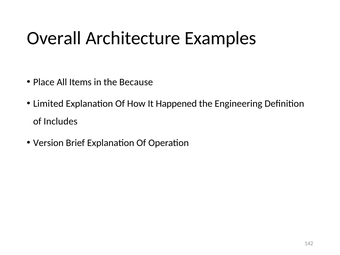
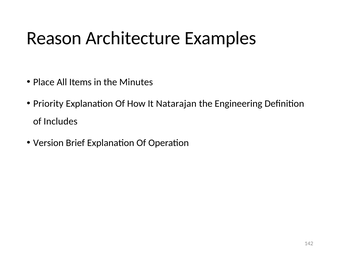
Overall: Overall -> Reason
Because: Because -> Minutes
Limited: Limited -> Priority
Happened: Happened -> Natarajan
